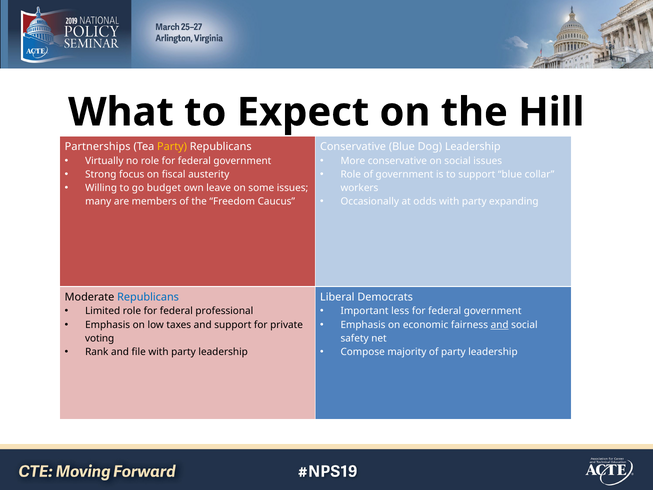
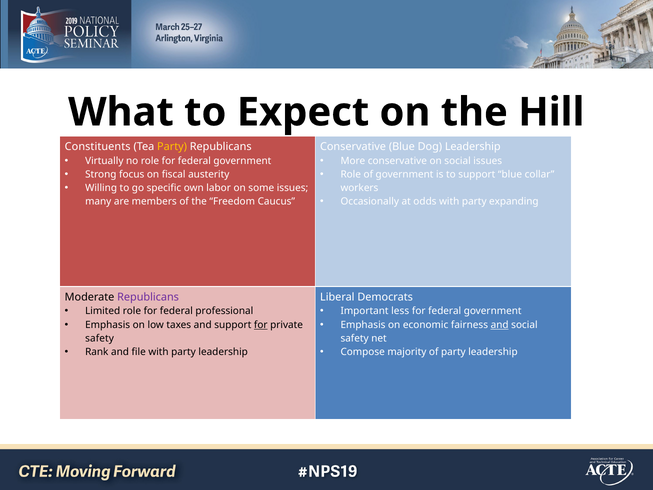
Partnerships: Partnerships -> Constituents
budget: budget -> specific
leave: leave -> labor
Republicans at (148, 297) colour: blue -> purple
for at (261, 325) underline: none -> present
voting at (100, 338): voting -> safety
